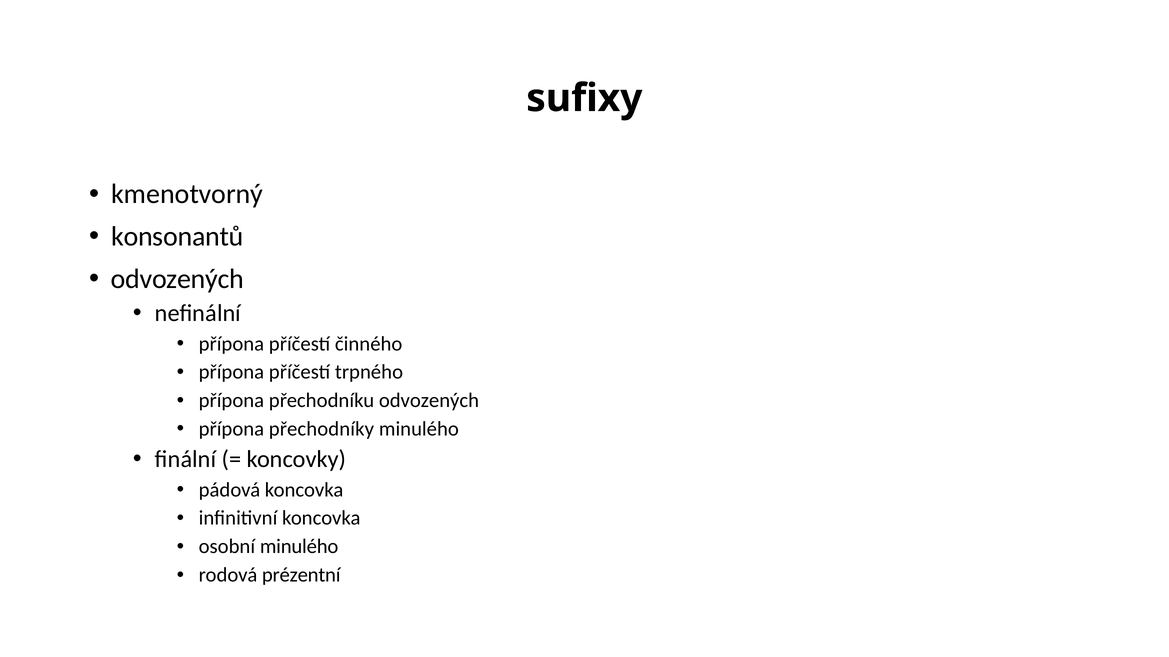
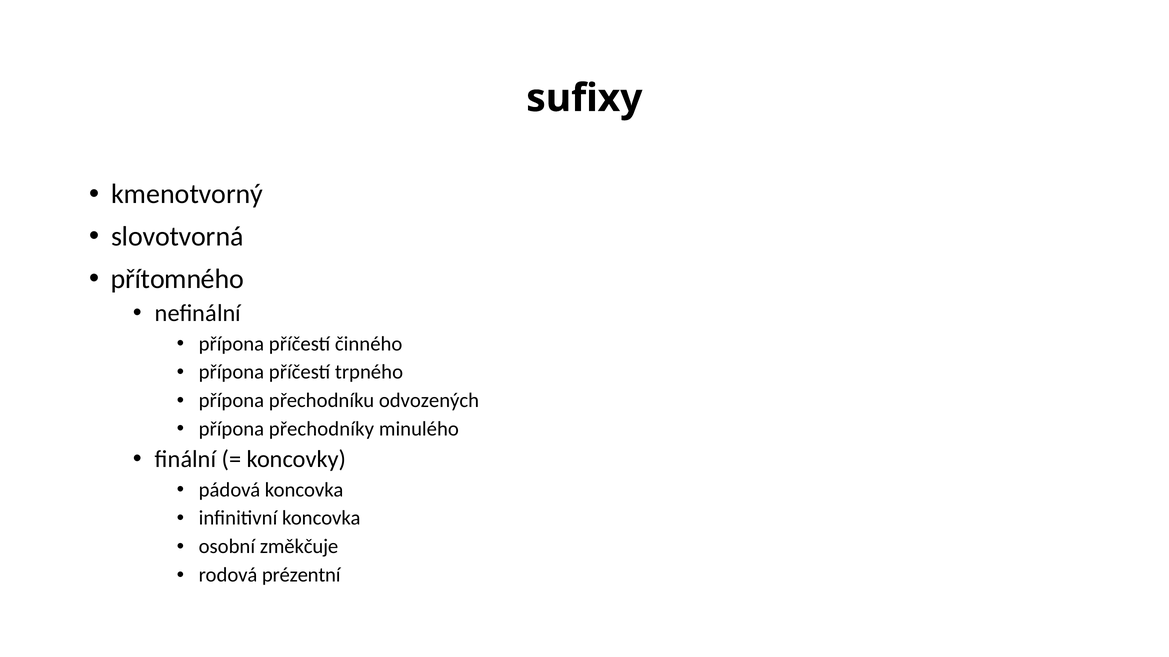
konsonantů: konsonantů -> slovotvorná
odvozených at (177, 279): odvozených -> přítomného
osobní minulého: minulého -> změkčuje
